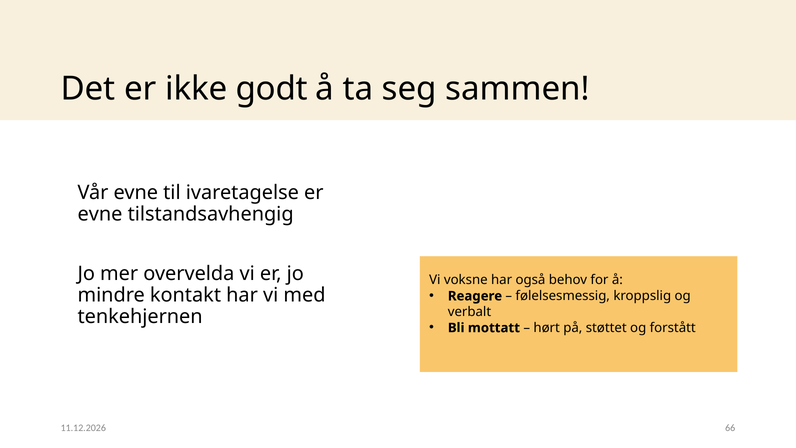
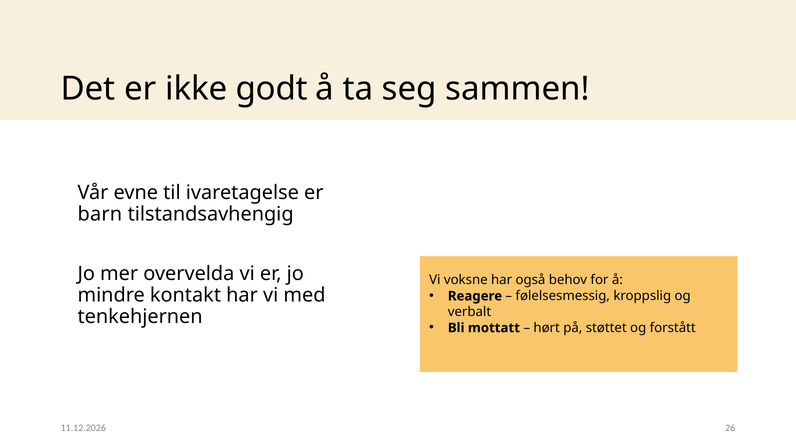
evne at (100, 214): evne -> barn
66: 66 -> 26
